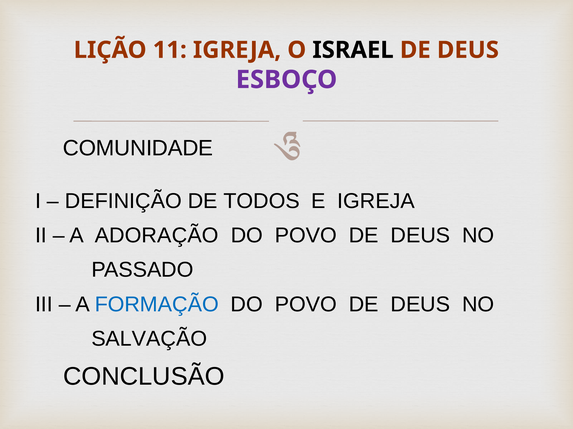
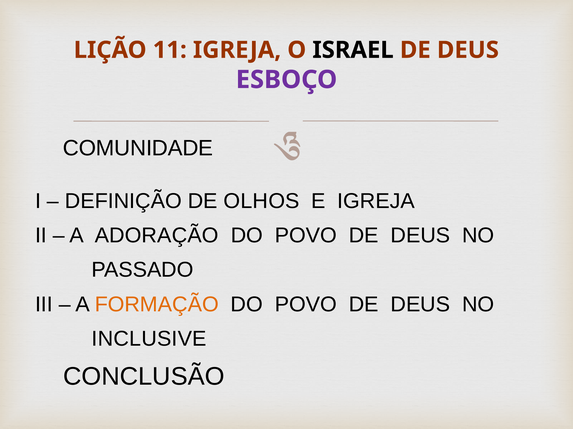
TODOS: TODOS -> OLHOS
FORMAÇÃO colour: blue -> orange
SALVAÇÃO: SALVAÇÃO -> INCLUSIVE
